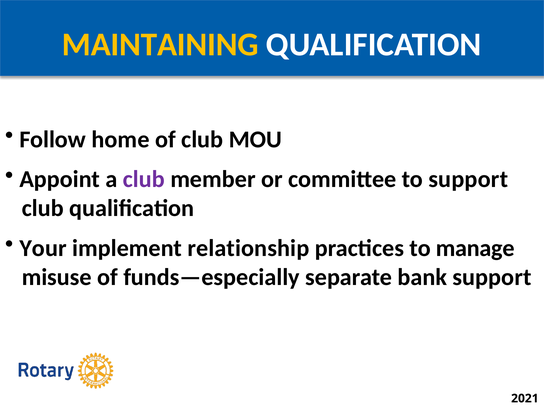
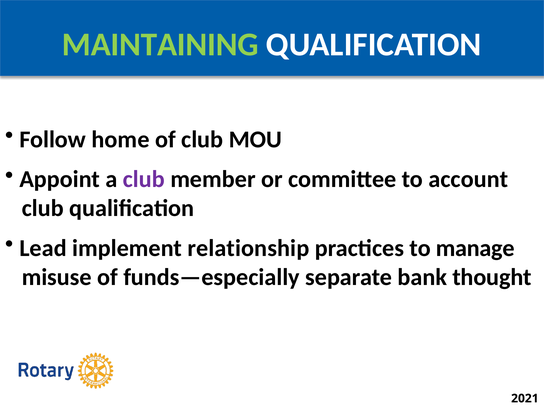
MAINTAINING colour: yellow -> light green
to support: support -> account
Your: Your -> Lead
bank support: support -> thought
